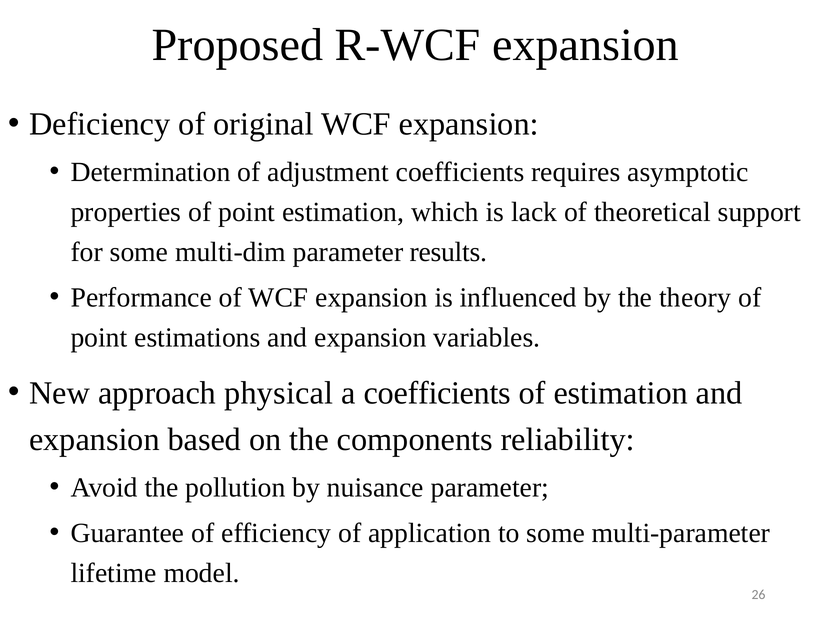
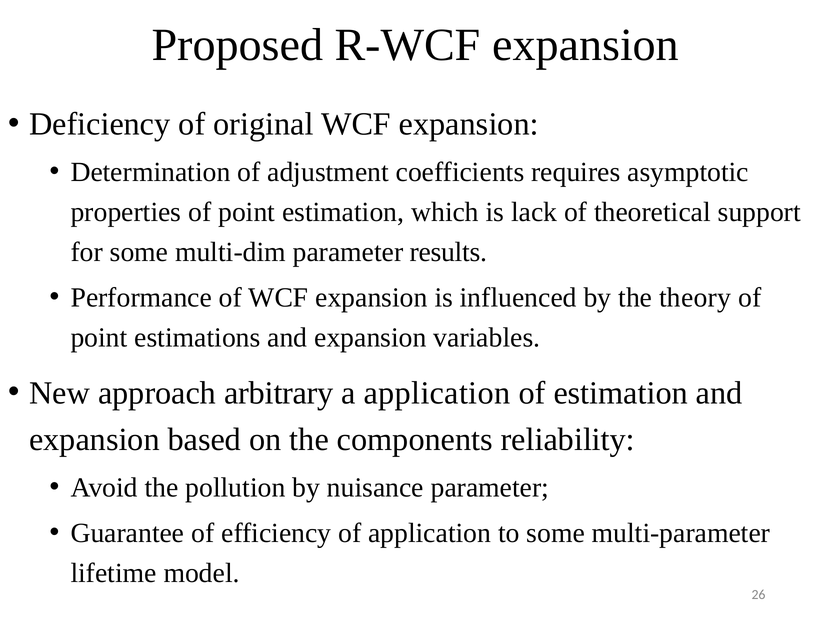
physical: physical -> arbitrary
a coefficients: coefficients -> application
